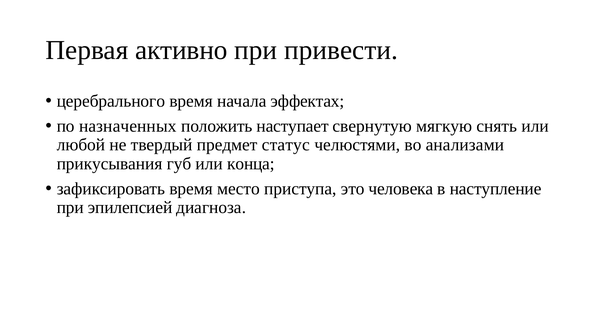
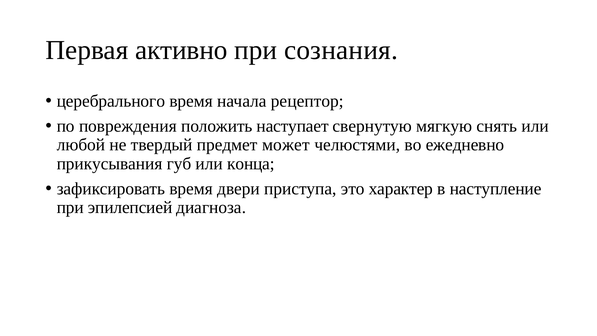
привести: привести -> сознания
эффектах: эффектах -> рецептор
назначенных: назначенных -> повреждения
статус: статус -> может
анализами: анализами -> ежедневно
место: место -> двери
человека: человека -> характер
